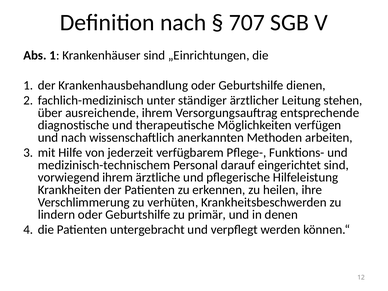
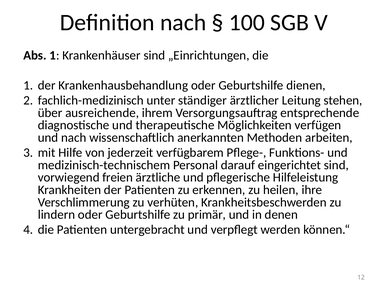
707: 707 -> 100
vorwiegend ihrem: ihrem -> freien
